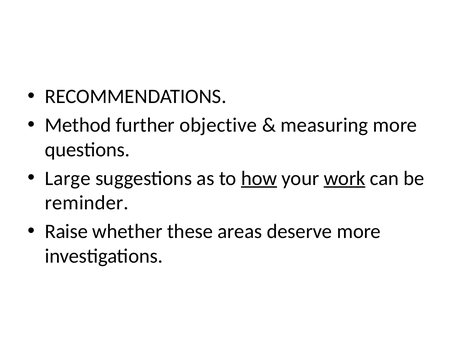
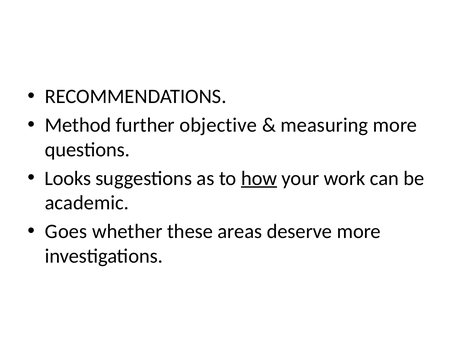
Large: Large -> Looks
work underline: present -> none
reminder: reminder -> academic
Raise: Raise -> Goes
